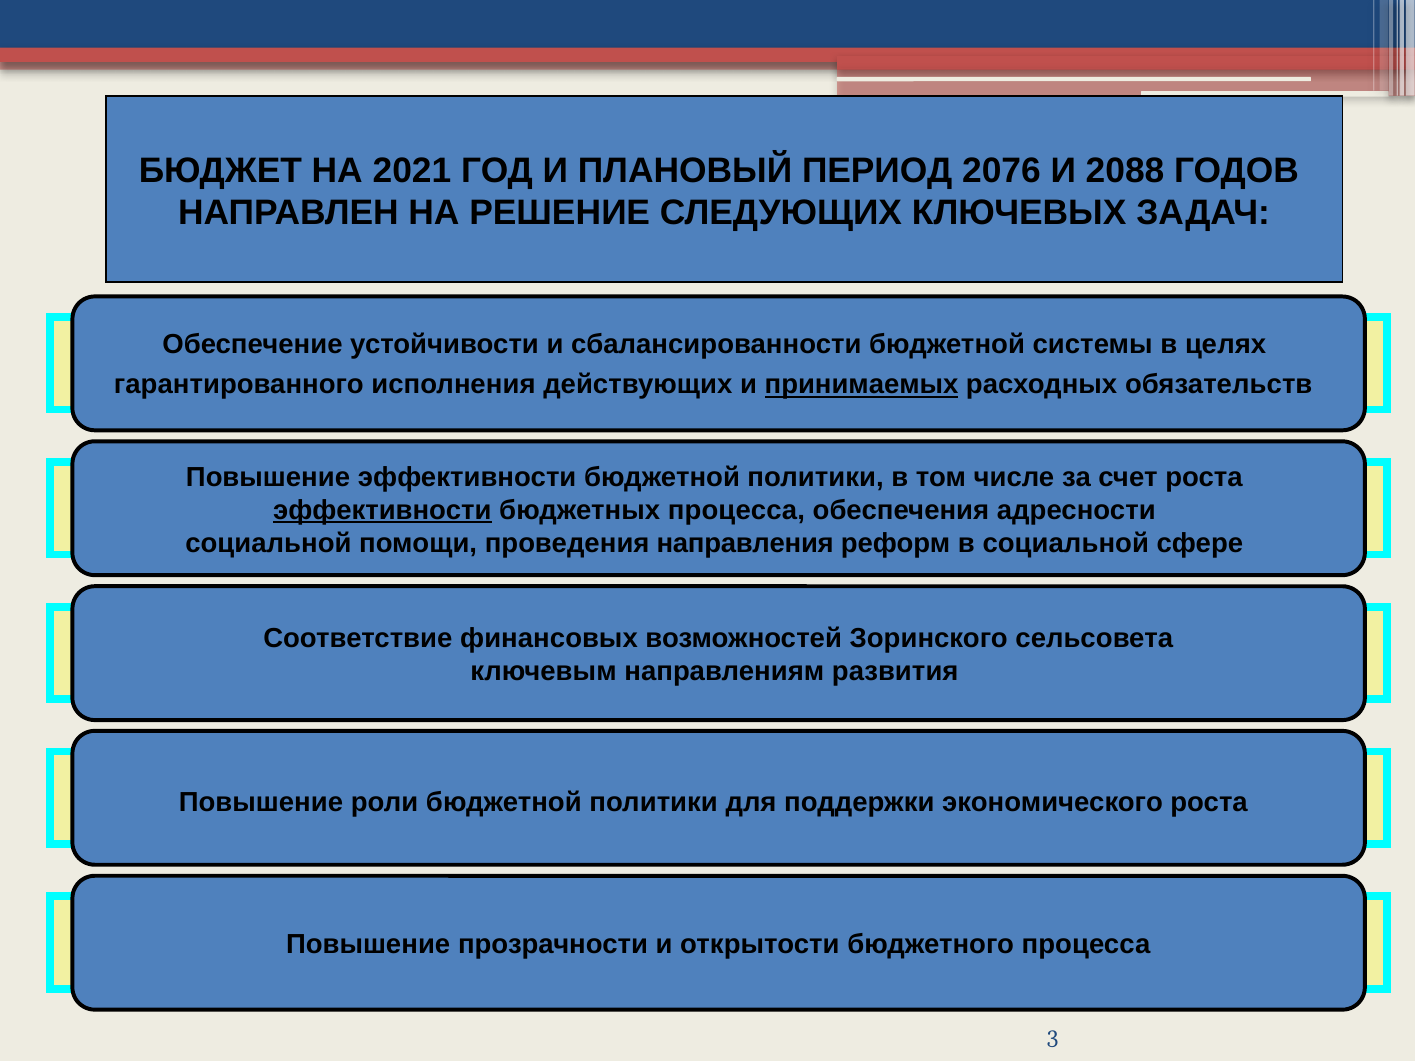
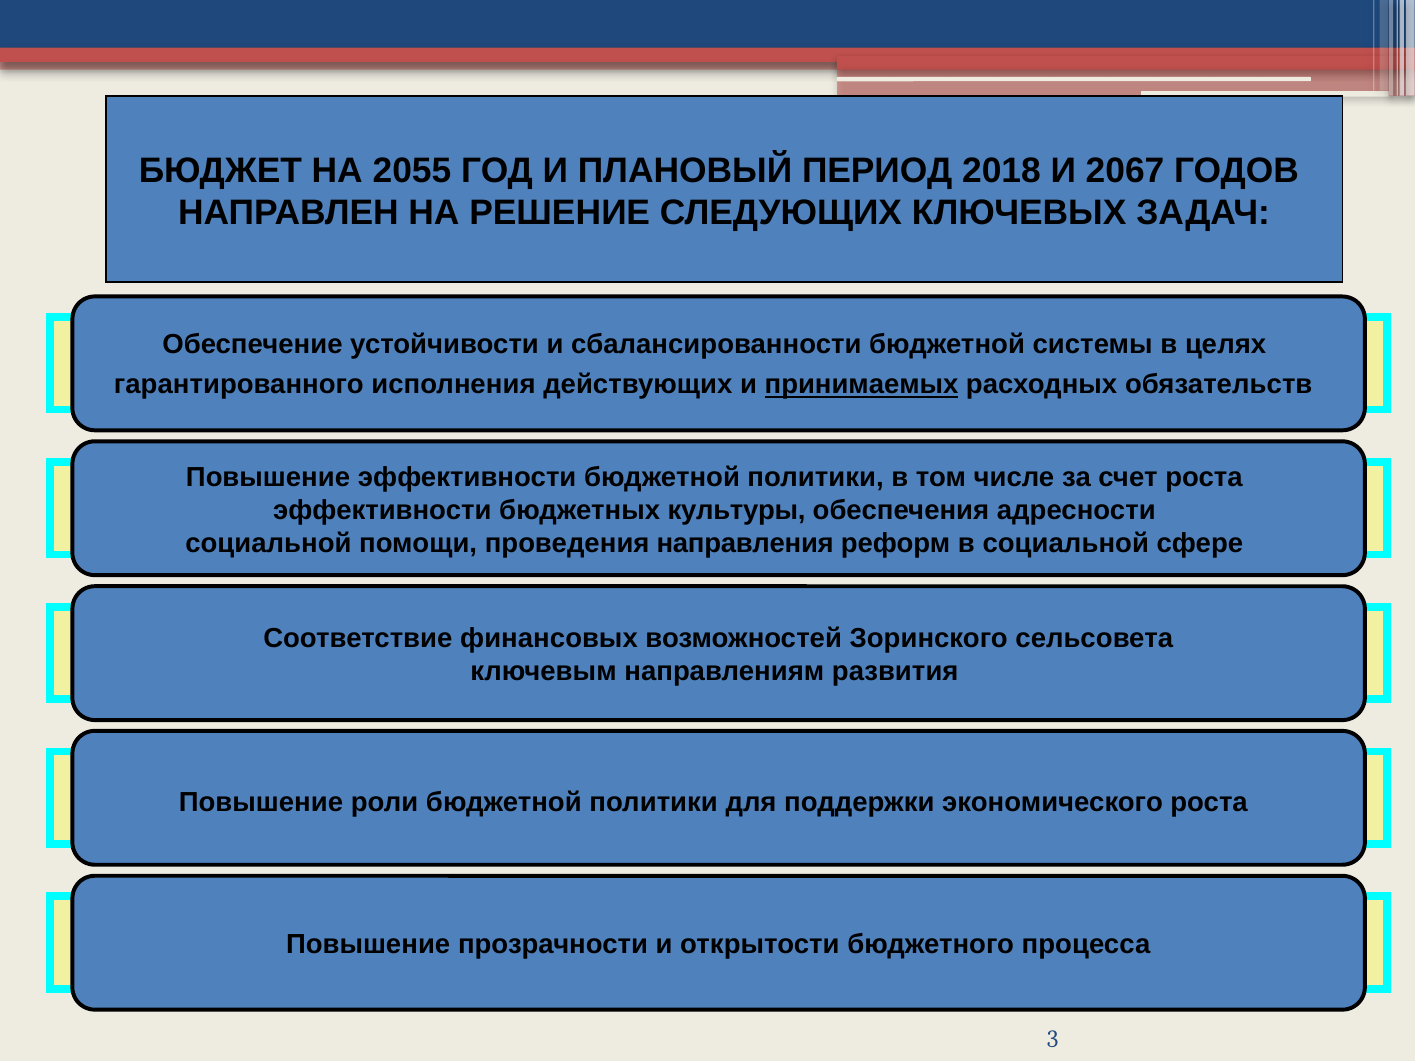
2021: 2021 -> 2055
2076: 2076 -> 2018
2088: 2088 -> 2067
эффективности at (382, 510) underline: present -> none
бюджетных процесса: процесса -> культуры
